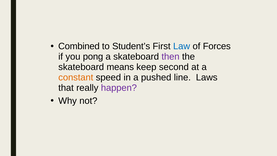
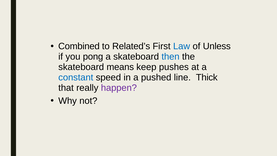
Student’s: Student’s -> Related’s
Forces: Forces -> Unless
then colour: purple -> blue
second: second -> pushes
constant colour: orange -> blue
Laws: Laws -> Thick
